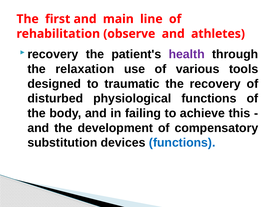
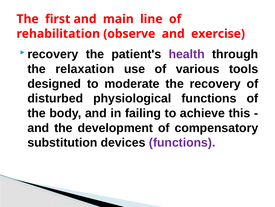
athletes: athletes -> exercise
traumatic: traumatic -> moderate
functions at (182, 142) colour: blue -> purple
